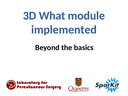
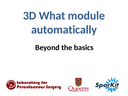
implemented: implemented -> automatically
